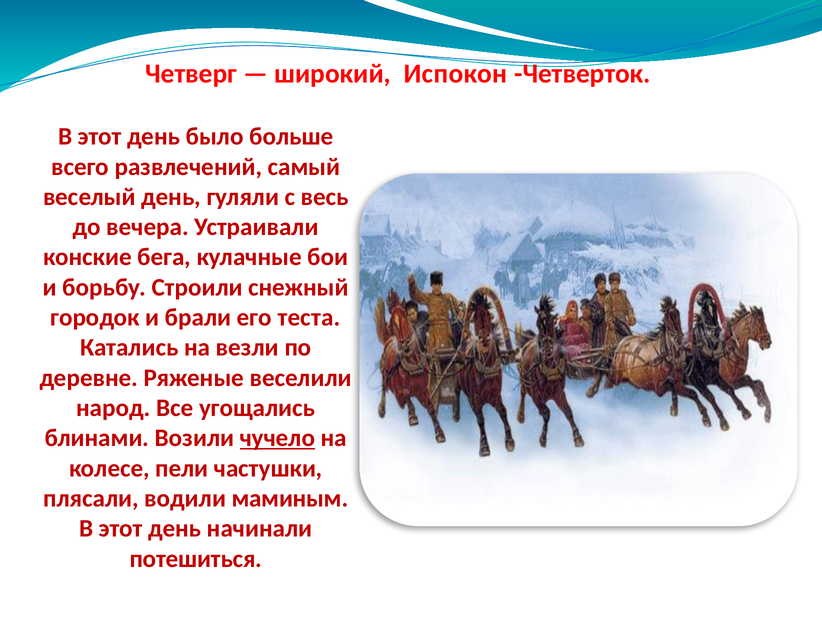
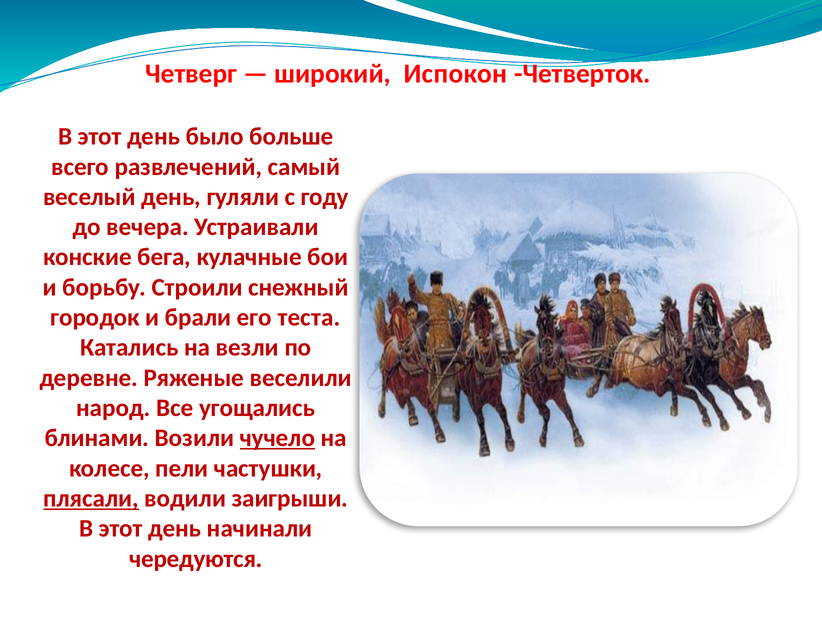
весь: весь -> году
плясали underline: none -> present
маминым: маминым -> заигрыши
потешиться: потешиться -> чередуются
